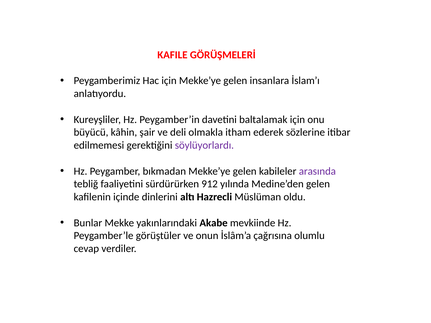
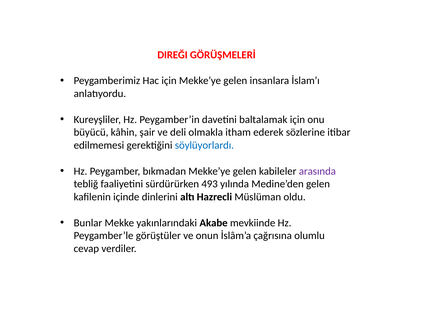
KAFILE: KAFILE -> DIREĞI
söylüyorlardı colour: purple -> blue
912: 912 -> 493
